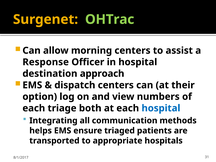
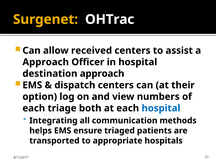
OHTrac colour: light green -> white
morning: morning -> received
Response at (46, 62): Response -> Approach
